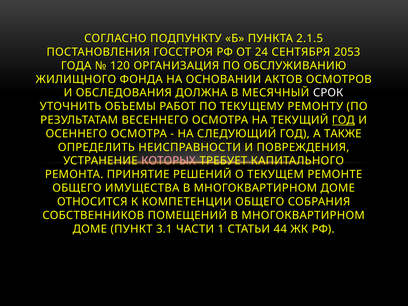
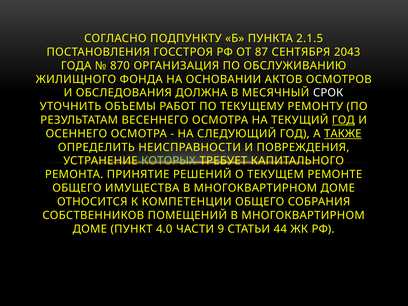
24: 24 -> 87
2053: 2053 -> 2043
120: 120 -> 870
ТАКЖЕ underline: none -> present
КОТОРЫХ colour: pink -> light green
3.1: 3.1 -> 4.0
1: 1 -> 9
